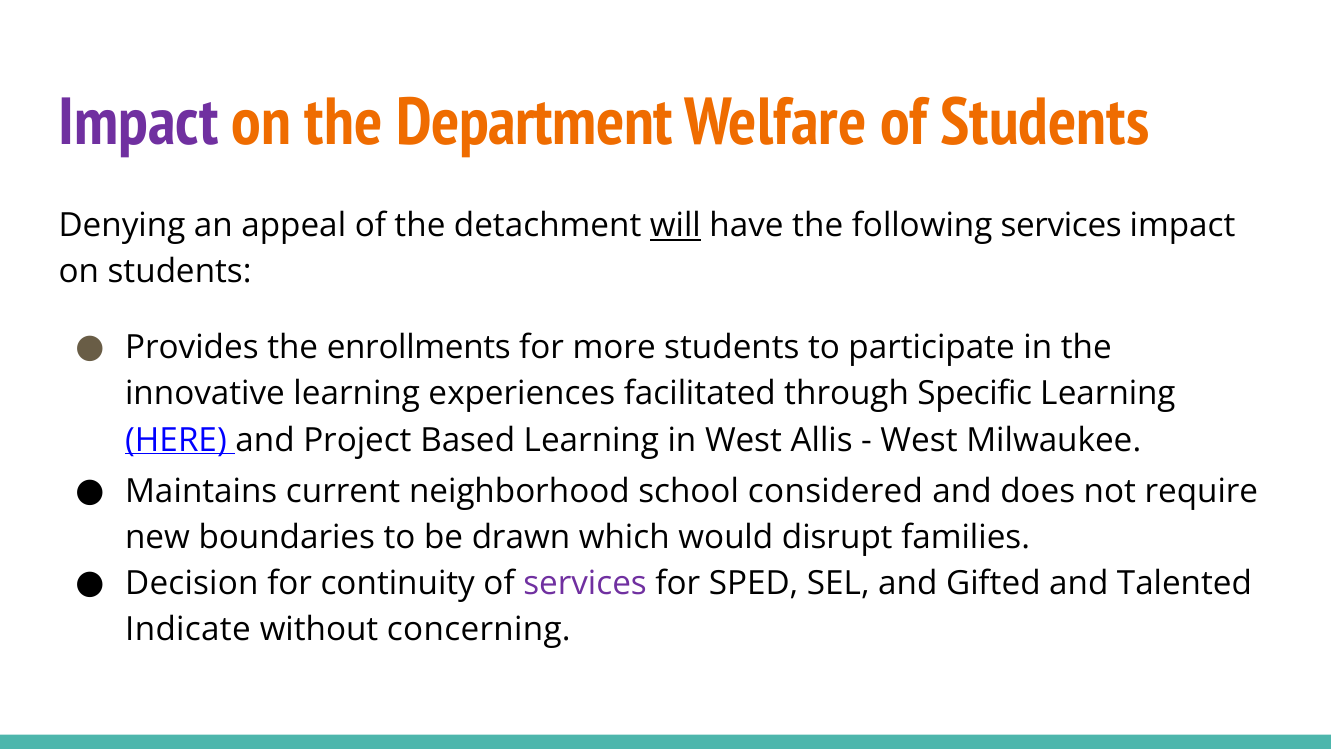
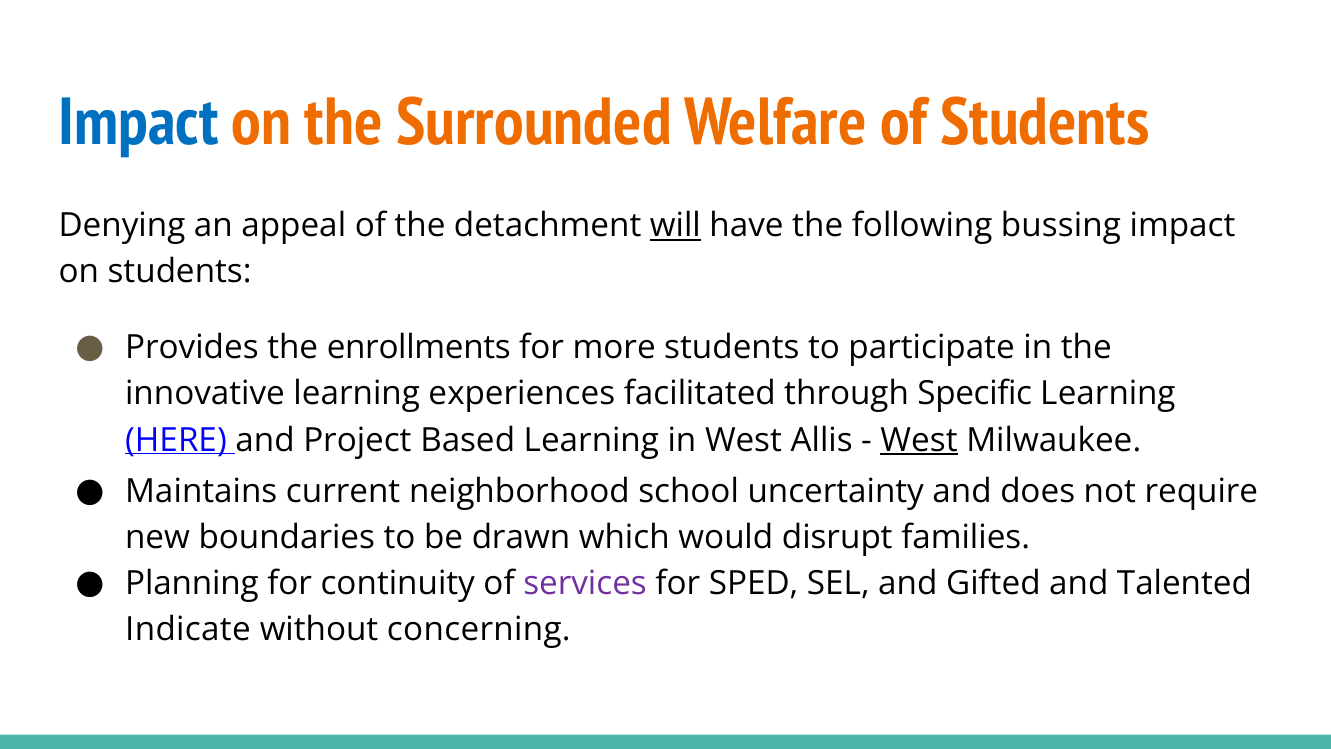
Impact at (139, 123) colour: purple -> blue
Department: Department -> Surrounded
following services: services -> bussing
West at (919, 440) underline: none -> present
considered: considered -> uncertainty
Decision: Decision -> Planning
